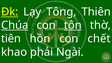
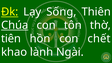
Tông: Tông -> Sống
tôn underline: present -> none
phải: phải -> lành
